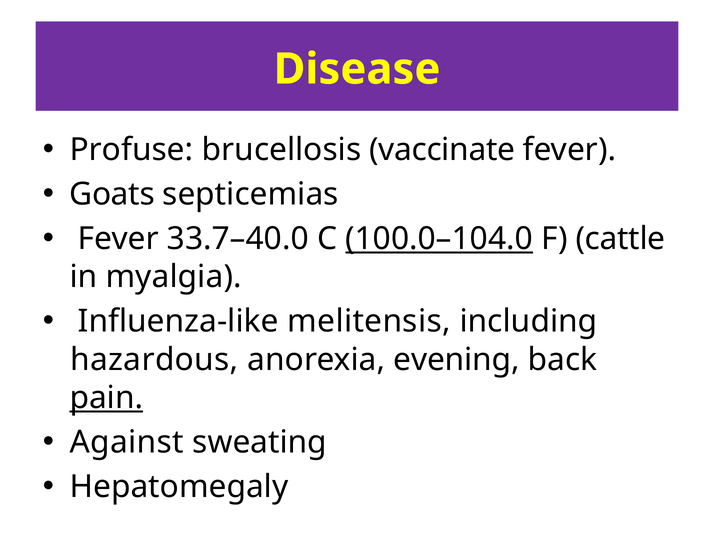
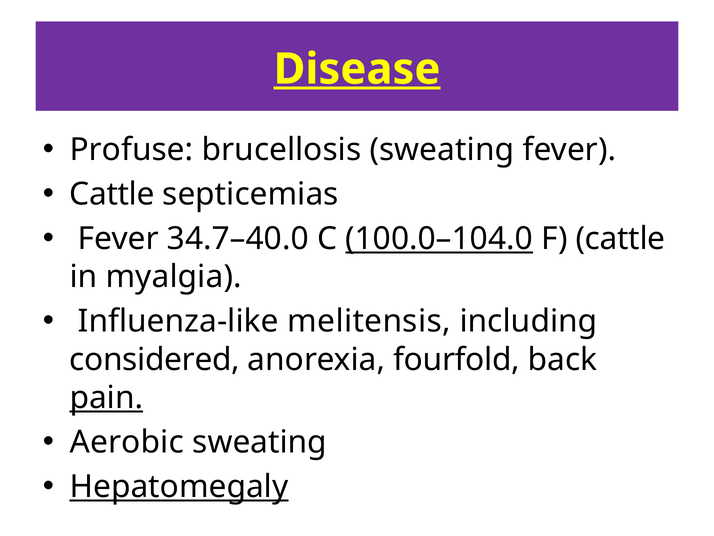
Disease underline: none -> present
brucellosis vaccinate: vaccinate -> sweating
Goats at (112, 194): Goats -> Cattle
33.7–40.0: 33.7–40.0 -> 34.7–40.0
hazardous: hazardous -> considered
evening: evening -> fourfold
Against: Against -> Aerobic
Hepatomegaly underline: none -> present
